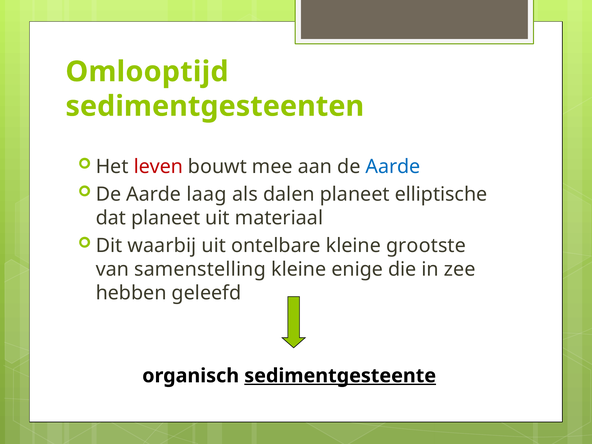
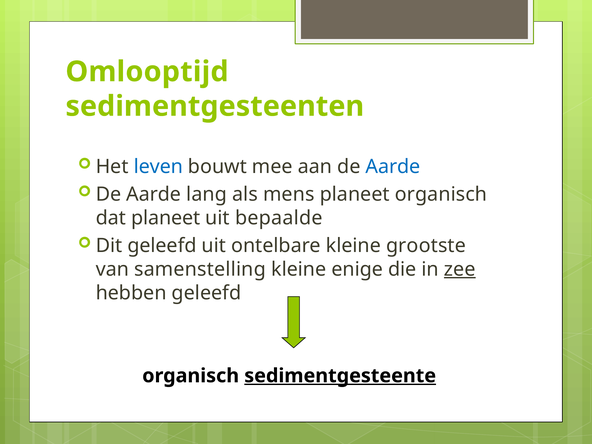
leven colour: red -> blue
laag: laag -> lang
dalen: dalen -> mens
planeet elliptische: elliptische -> organisch
materiaal: materiaal -> bepaalde
Dit waarbij: waarbij -> geleefd
zee underline: none -> present
